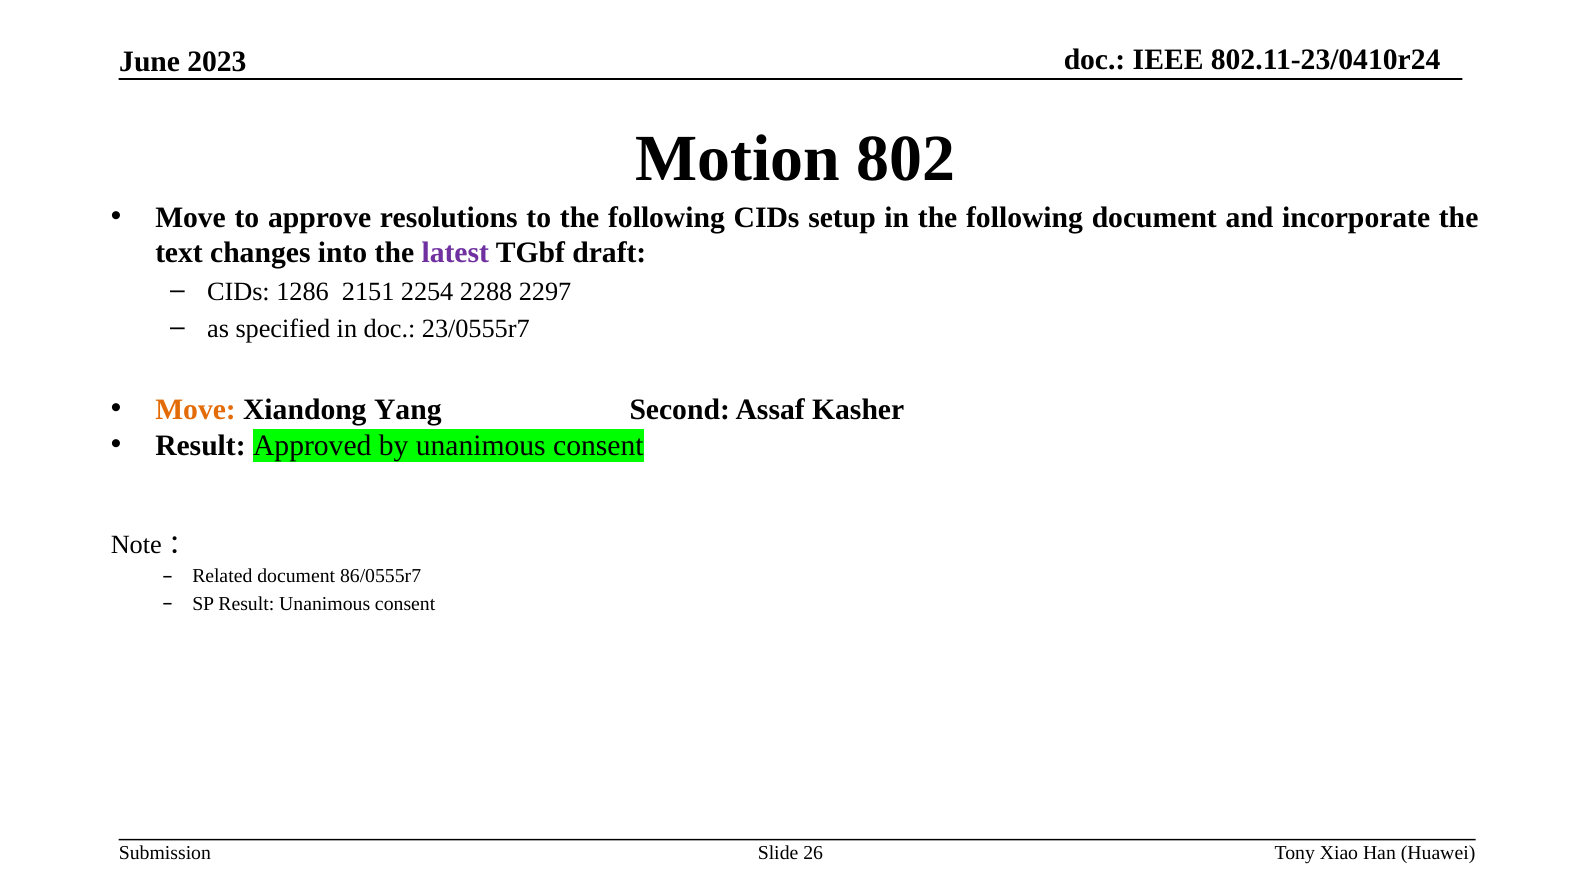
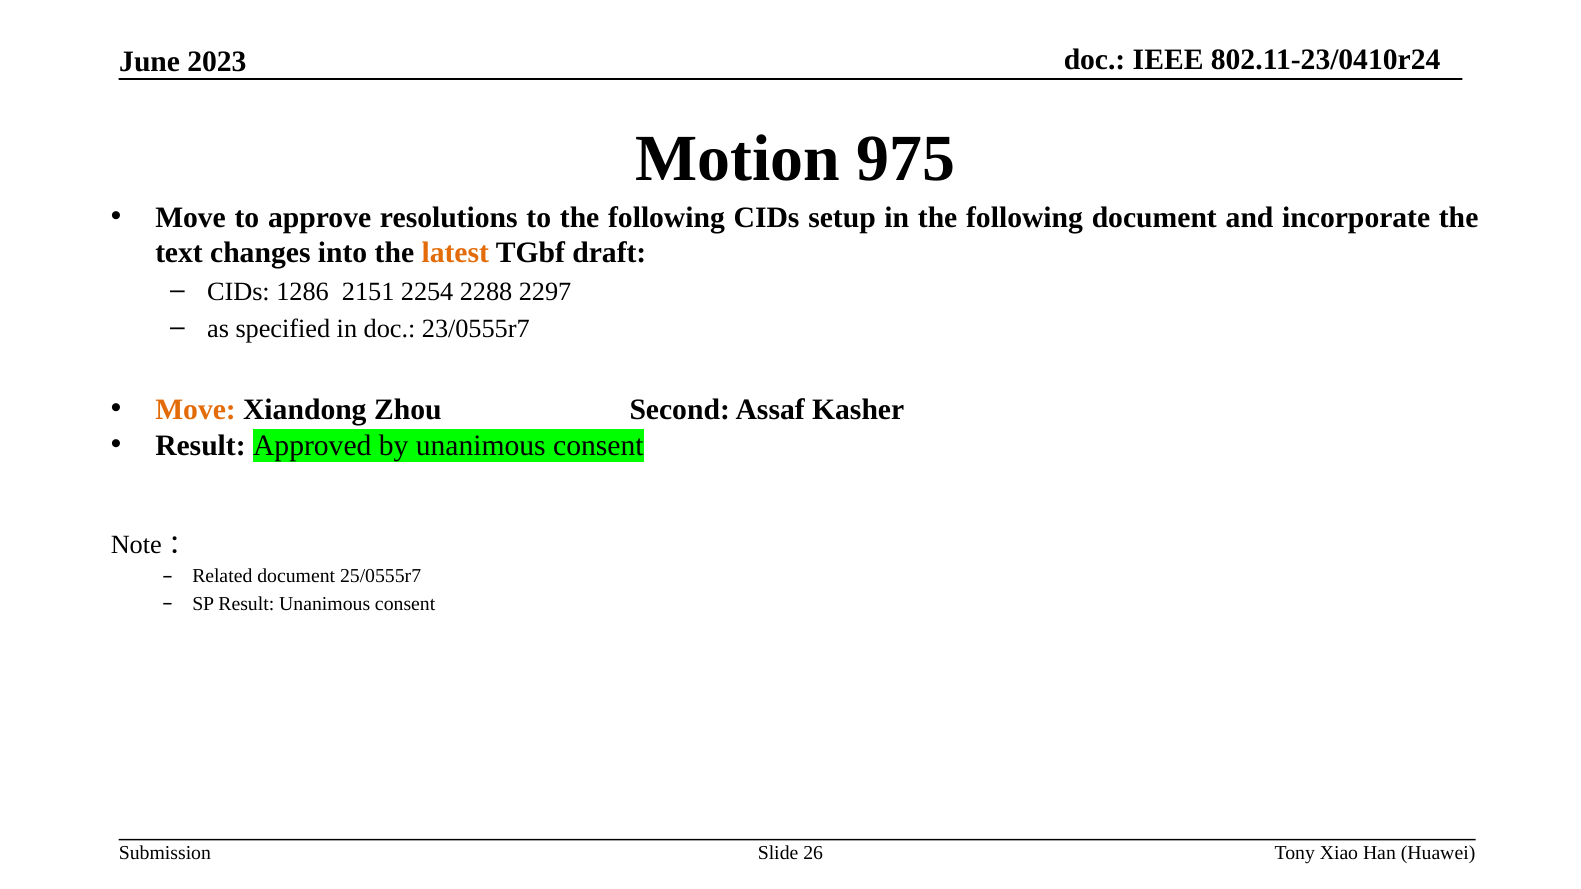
802: 802 -> 975
latest colour: purple -> orange
Yang: Yang -> Zhou
86/0555r7: 86/0555r7 -> 25/0555r7
